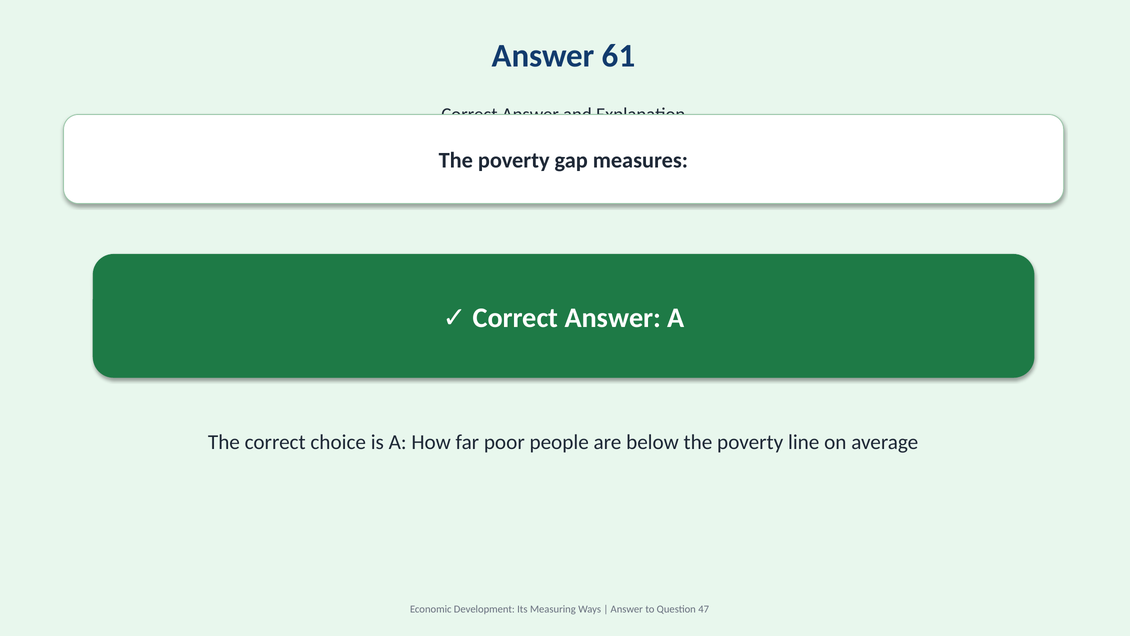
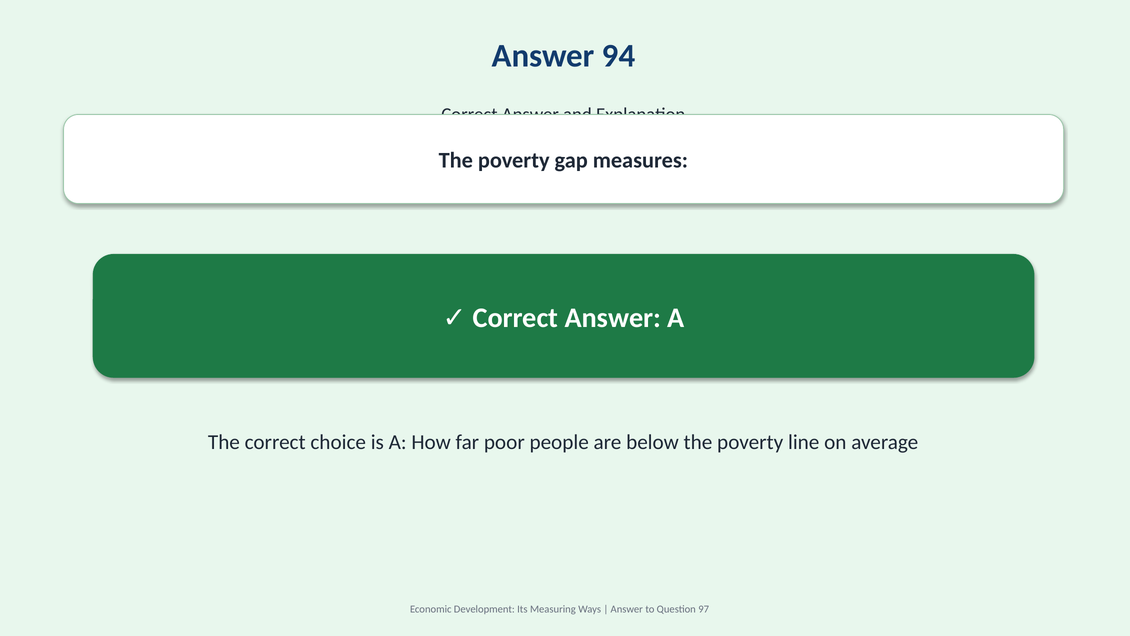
61: 61 -> 94
47: 47 -> 97
